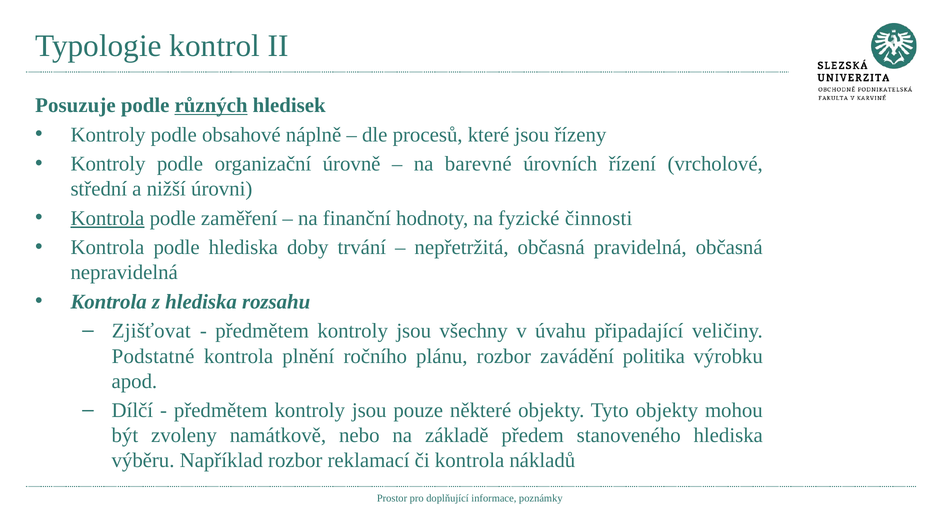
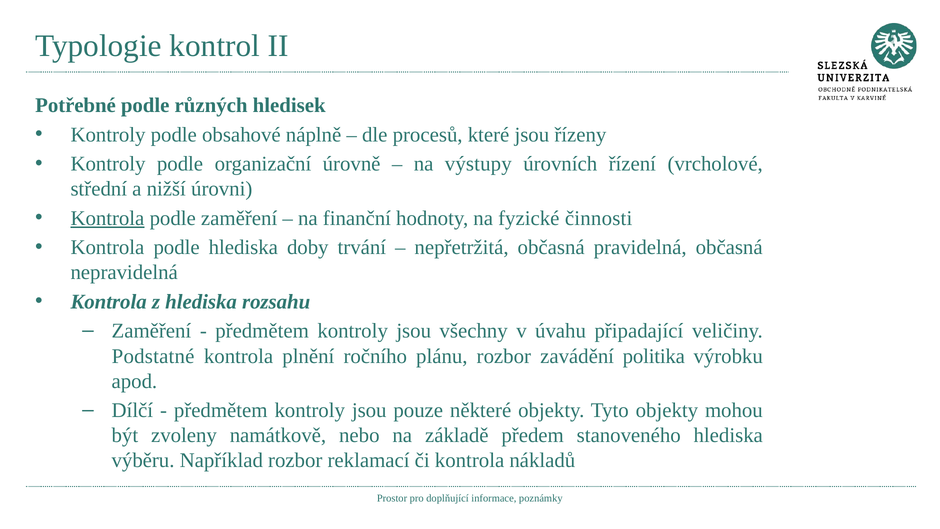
Posuzuje: Posuzuje -> Potřebné
různých underline: present -> none
barevné: barevné -> výstupy
Zjišťovat at (151, 331): Zjišťovat -> Zaměření
